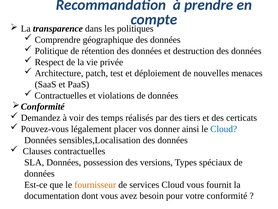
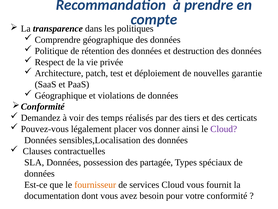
menaces: menaces -> garantie
Contractuelles at (61, 95): Contractuelles -> Géographique
Cloud at (224, 129) colour: blue -> purple
versions: versions -> partagée
